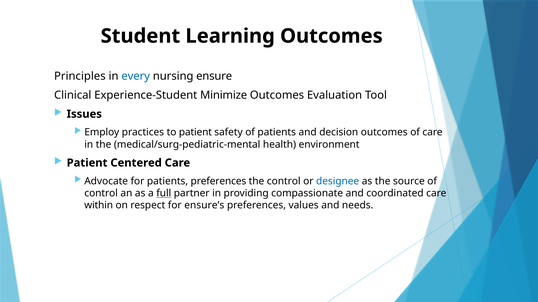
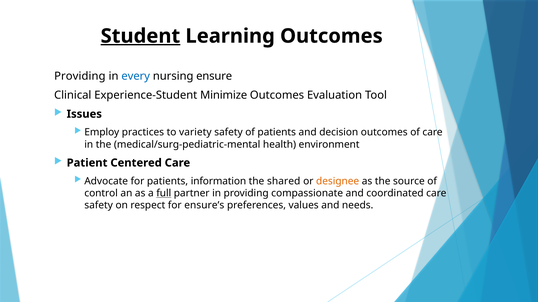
Student underline: none -> present
Principles at (80, 76): Principles -> Providing
to patient: patient -> variety
patients preferences: preferences -> information
the control: control -> shared
designee colour: blue -> orange
within at (99, 206): within -> safety
